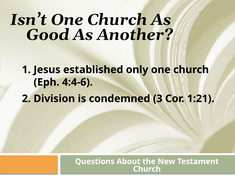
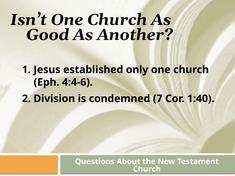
3: 3 -> 7
1:21: 1:21 -> 1:40
